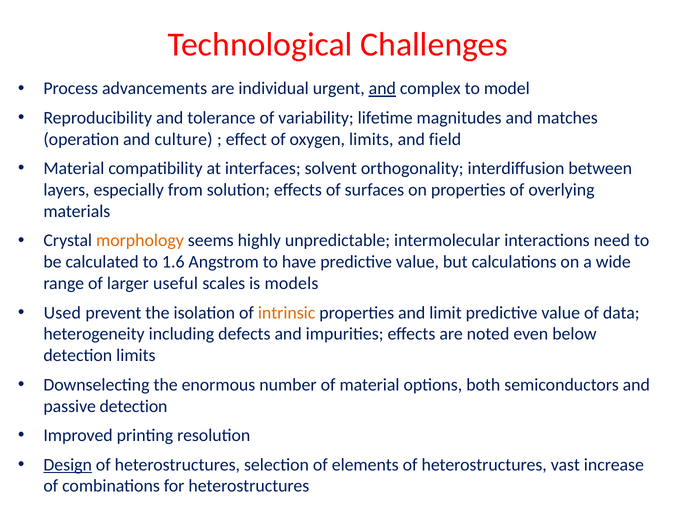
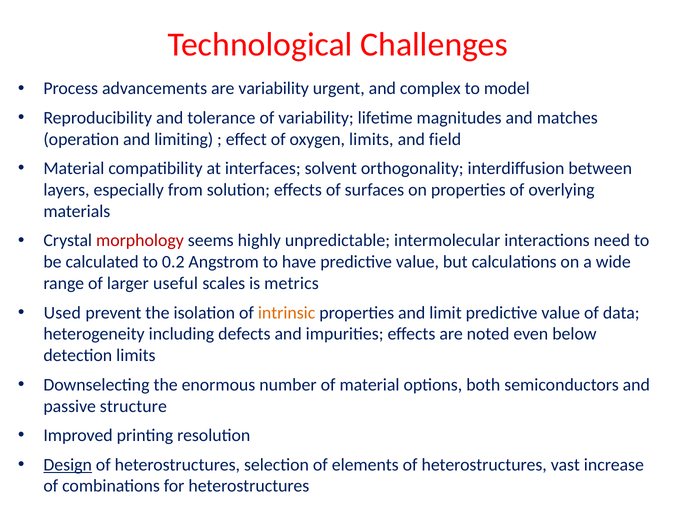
are individual: individual -> variability
and at (382, 89) underline: present -> none
culture: culture -> limiting
morphology colour: orange -> red
1.6: 1.6 -> 0.2
models: models -> metrics
passive detection: detection -> structure
